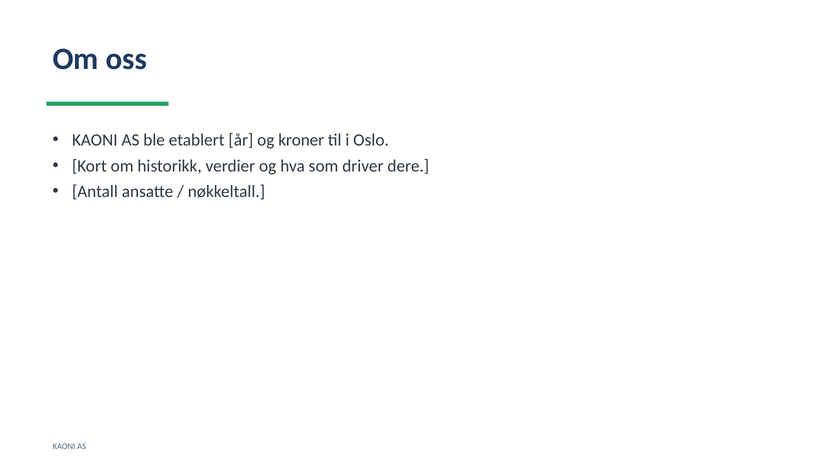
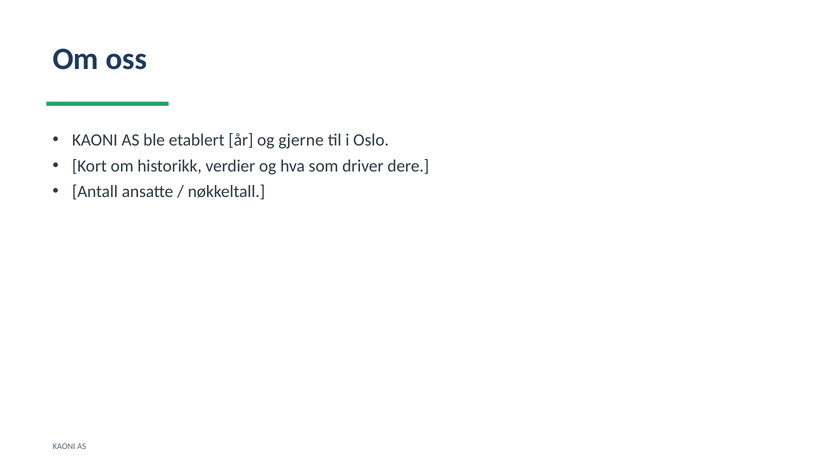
kroner: kroner -> gjerne
